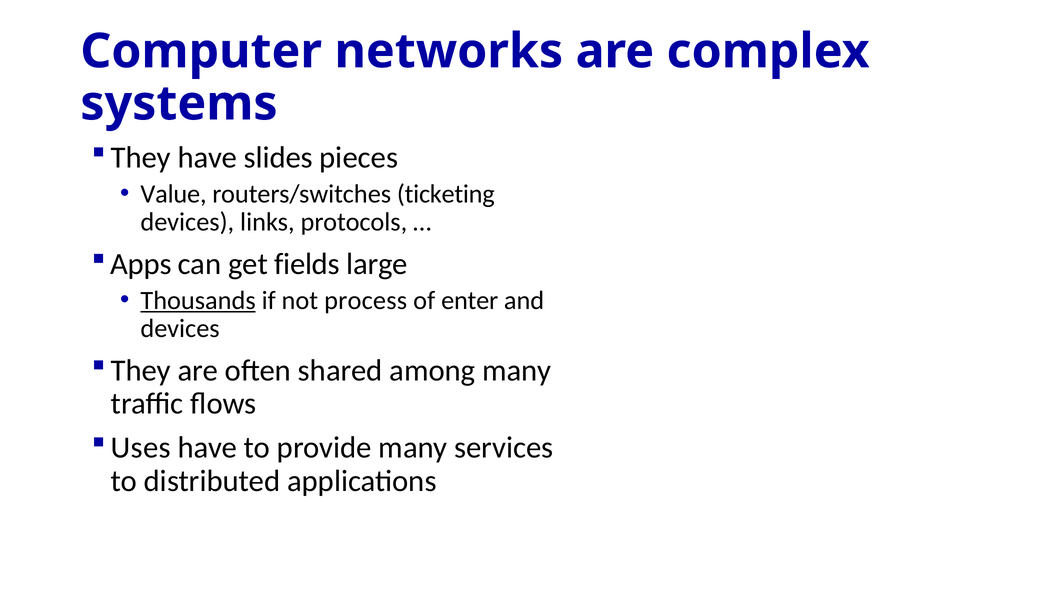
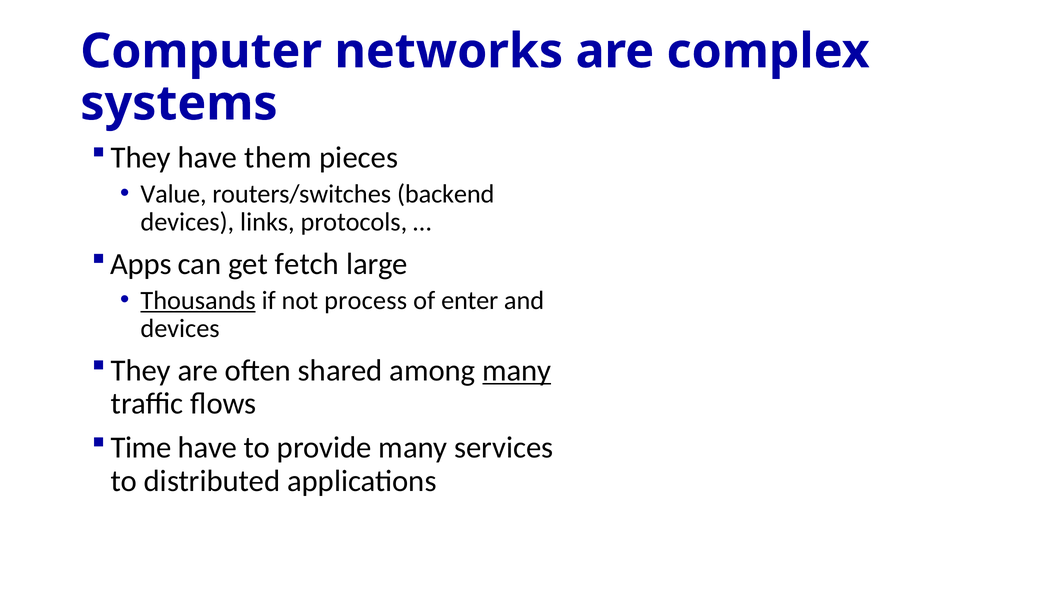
slides: slides -> them
ticketing: ticketing -> backend
fields: fields -> fetch
many at (517, 370) underline: none -> present
Uses: Uses -> Time
